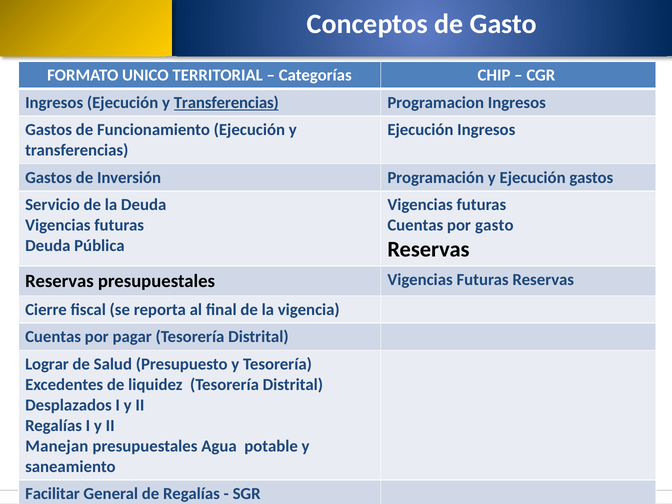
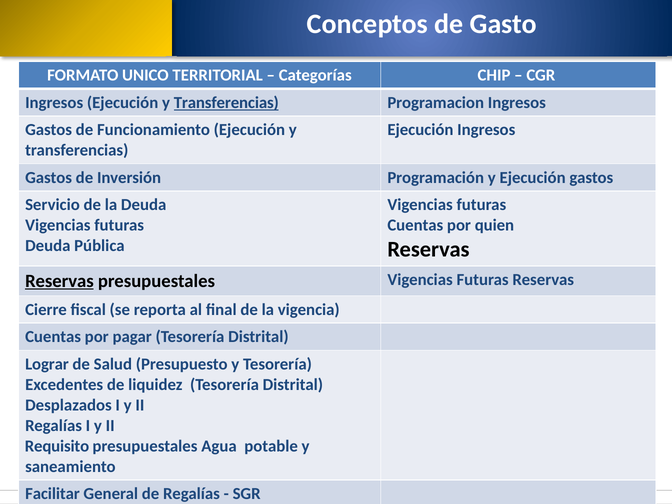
por gasto: gasto -> quien
Reservas at (59, 281) underline: none -> present
Manejan: Manejan -> Requisito
